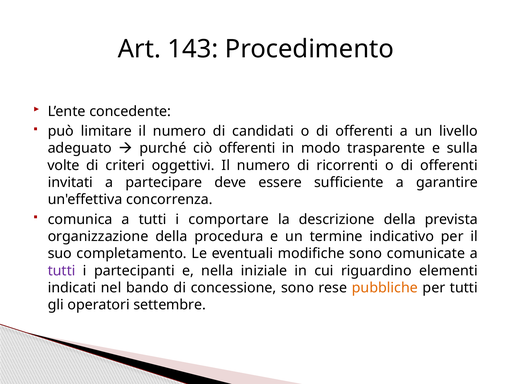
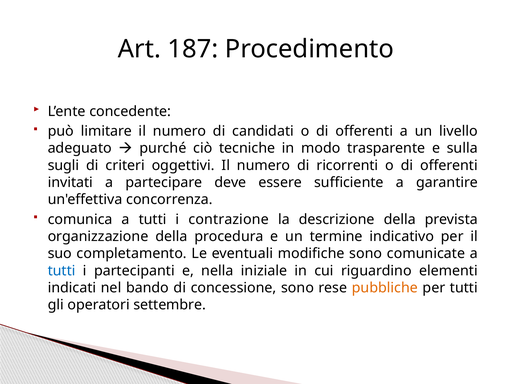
143: 143 -> 187
ciò offerenti: offerenti -> tecniche
volte: volte -> sugli
comportare: comportare -> contrazione
tutti at (62, 271) colour: purple -> blue
